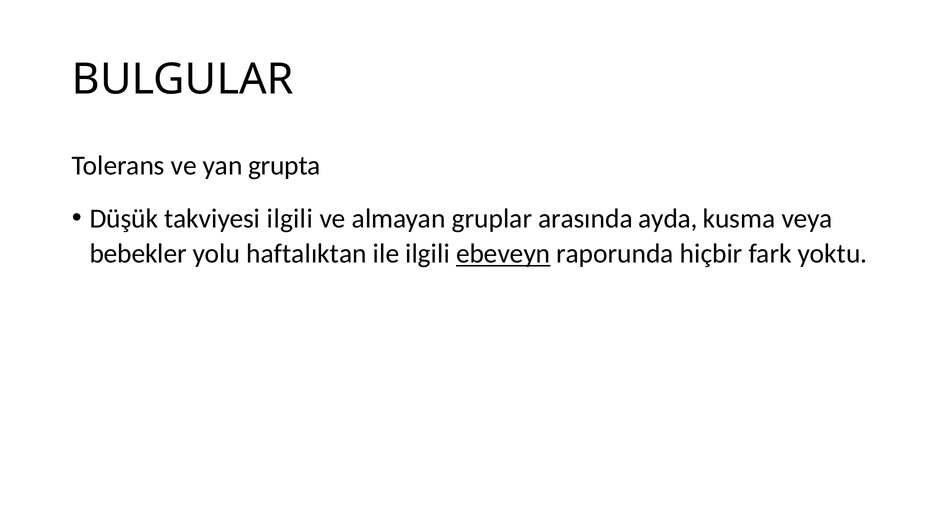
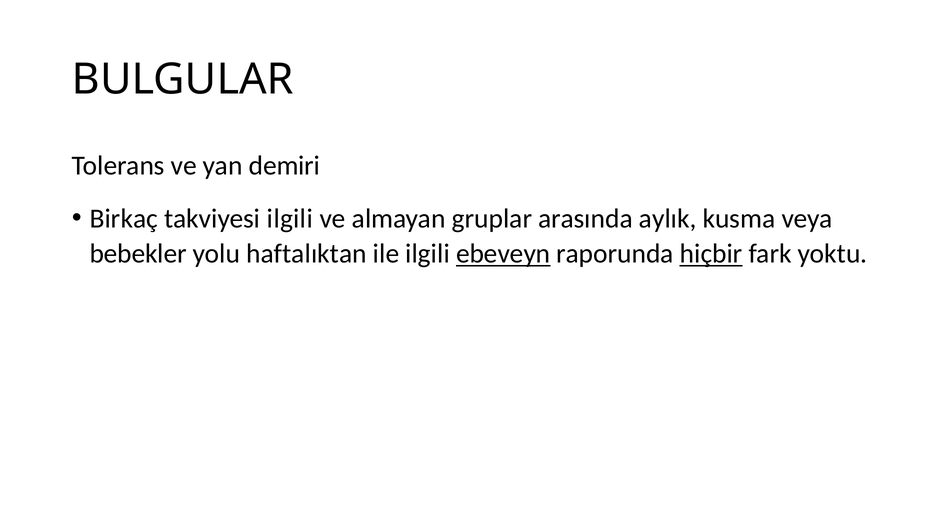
grupta: grupta -> demiri
Düşük: Düşük -> Birkaç
ayda: ayda -> aylık
hiçbir underline: none -> present
